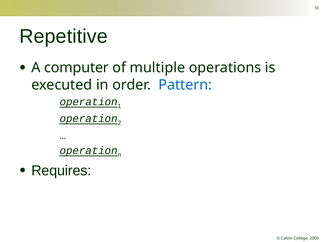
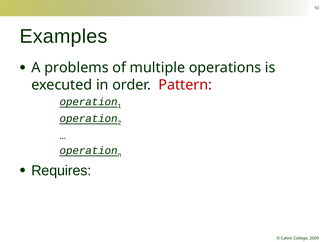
Repetitive: Repetitive -> Examples
computer: computer -> problems
Pattern colour: blue -> red
